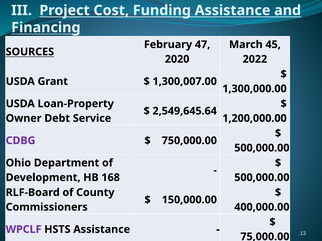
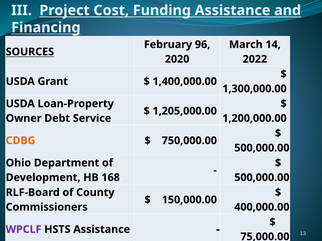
47: 47 -> 96
45: 45 -> 14
1,300,007.00: 1,300,007.00 -> 1,400,000.00
2,549,645.64: 2,549,645.64 -> 1,205,000.00
CDBG colour: purple -> orange
